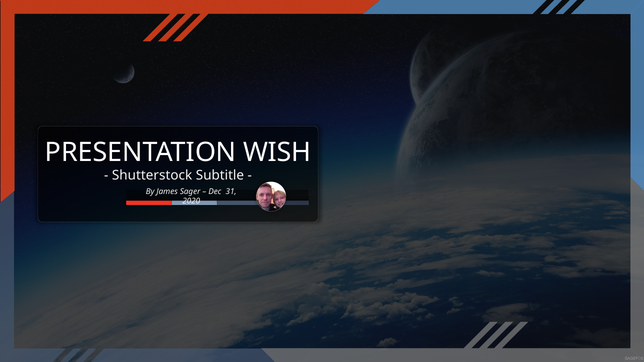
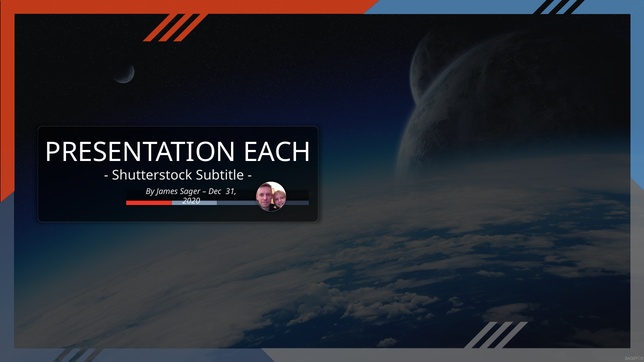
WISH: WISH -> EACH
